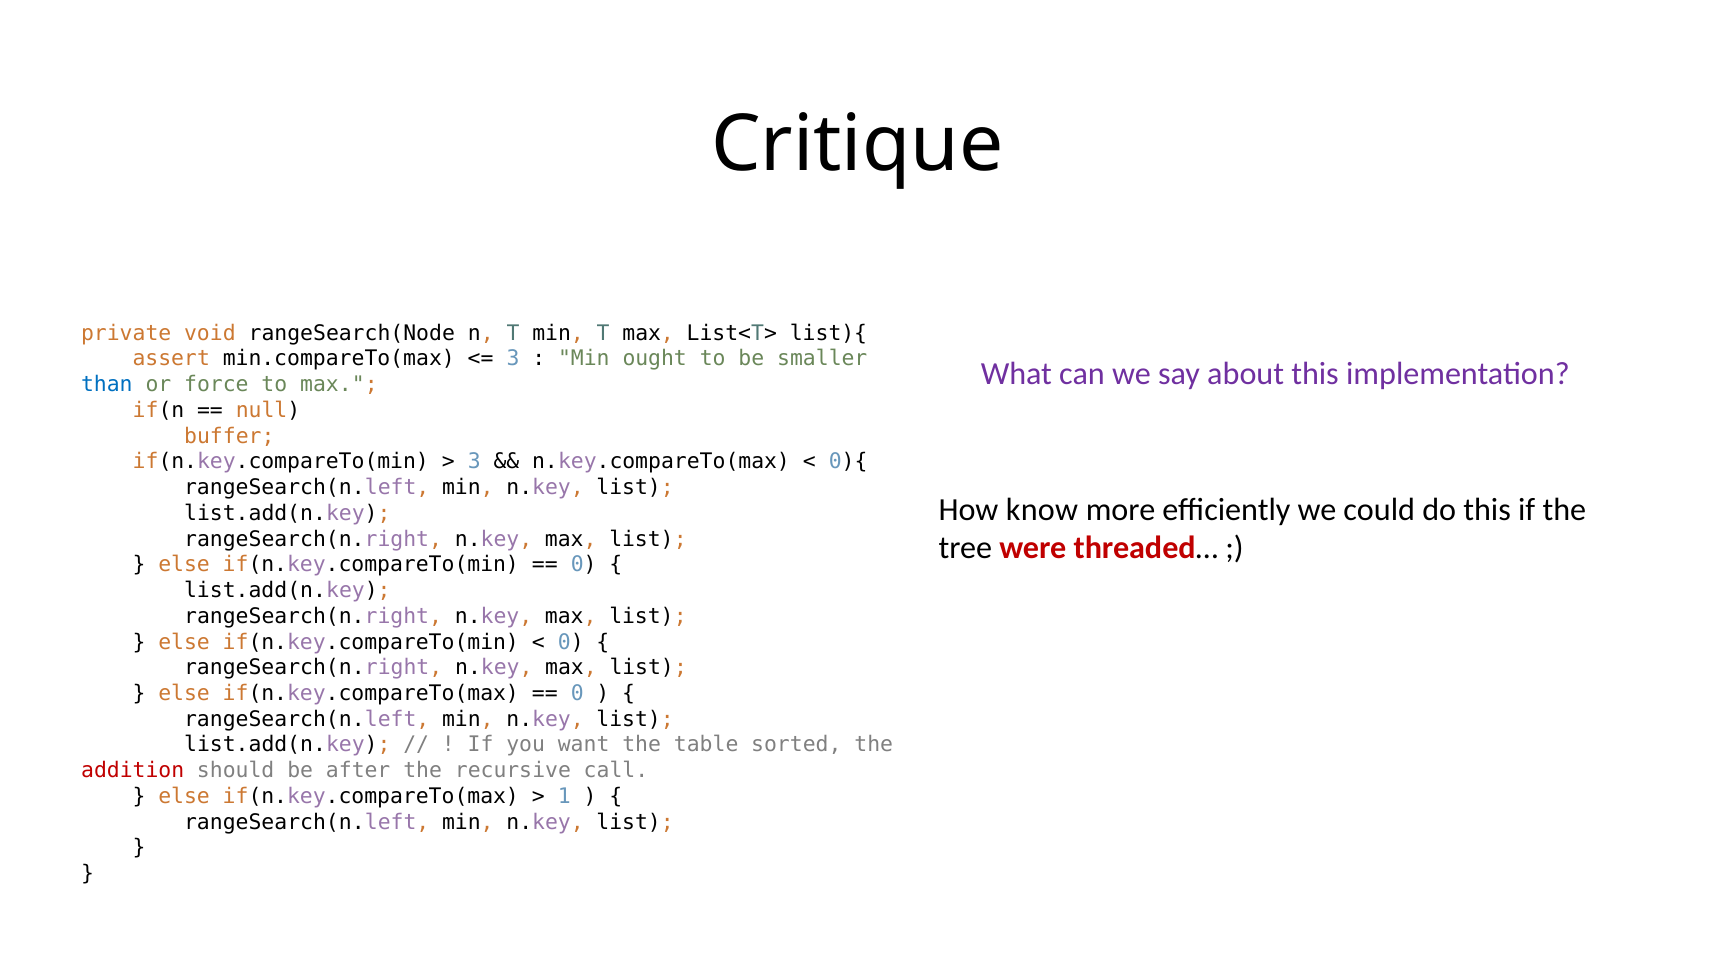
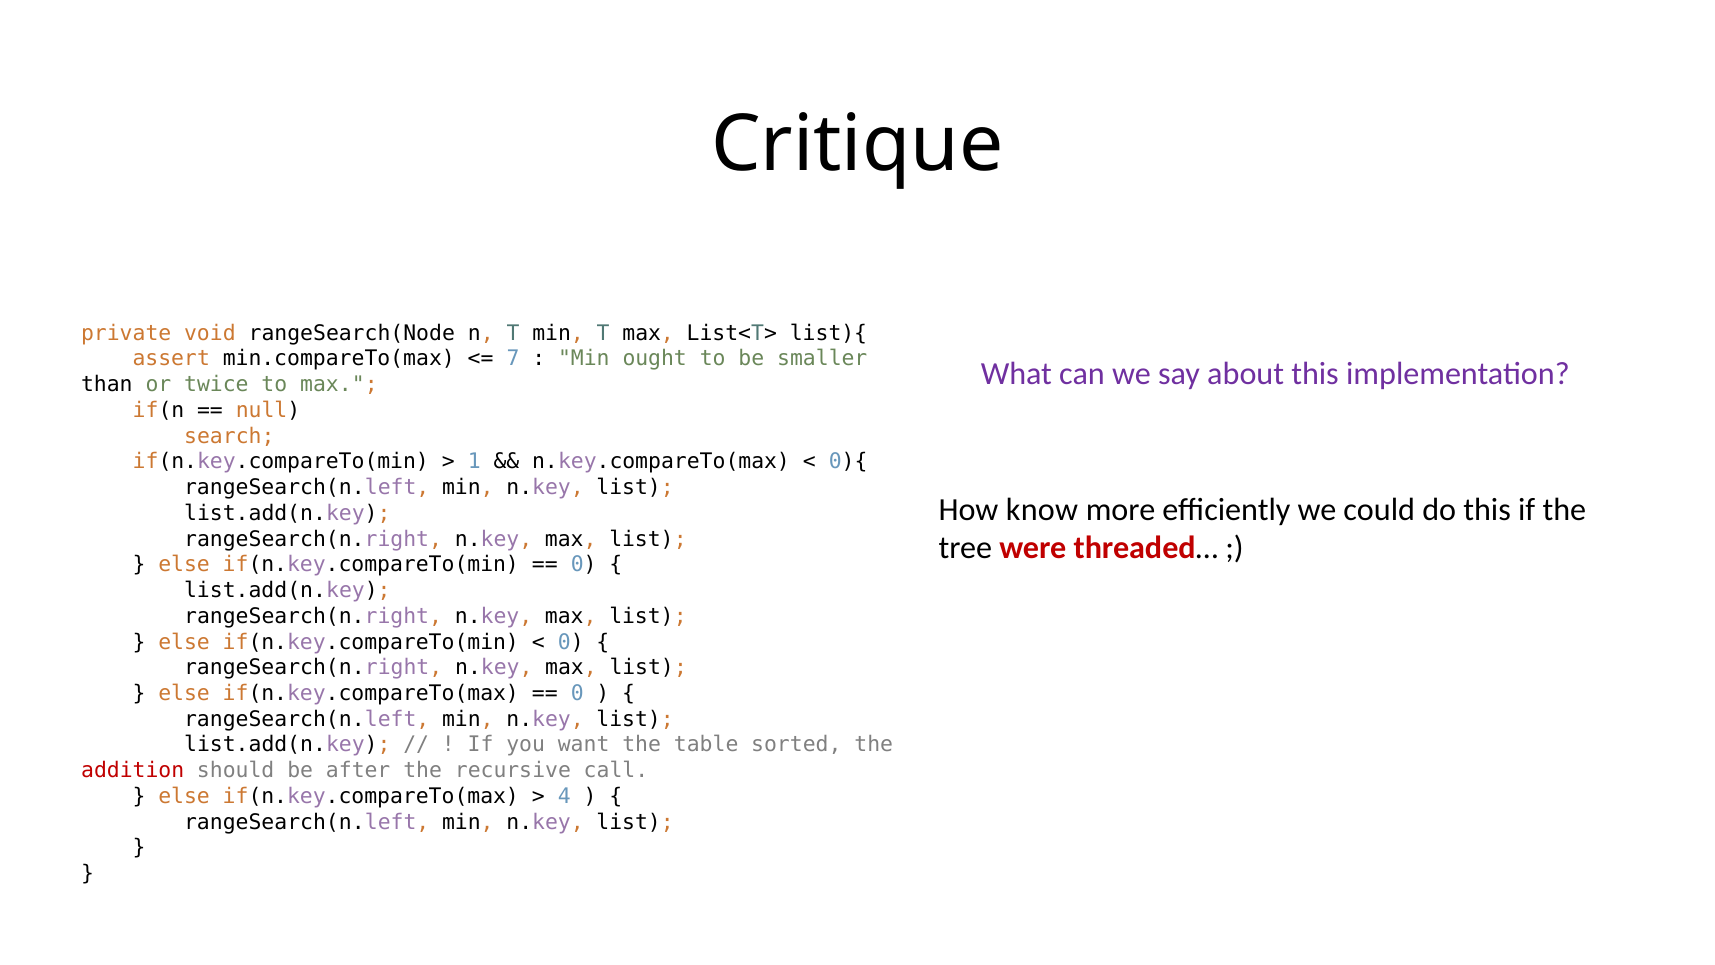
3 at (513, 359): 3 -> 7
than colour: blue -> black
force: force -> twice
buffer: buffer -> search
3 at (474, 462): 3 -> 1
1: 1 -> 4
